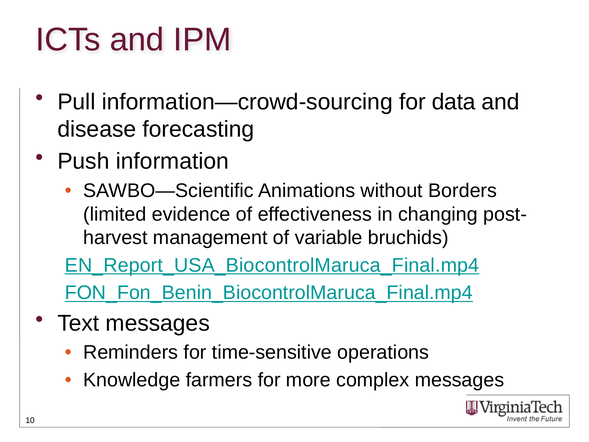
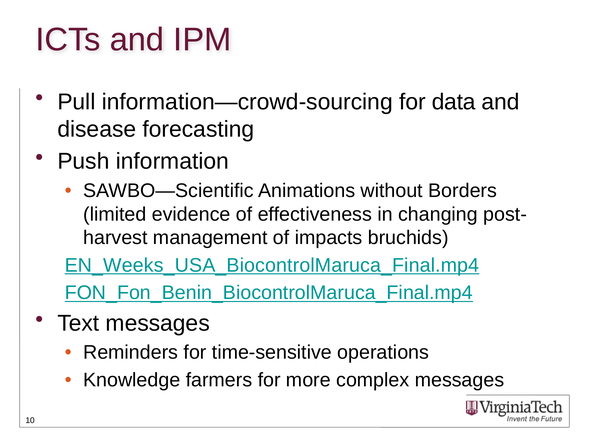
variable: variable -> impacts
EN_Report_USA_BiocontrolMaruca_Final.mp4: EN_Report_USA_BiocontrolMaruca_Final.mp4 -> EN_Weeks_USA_BiocontrolMaruca_Final.mp4
